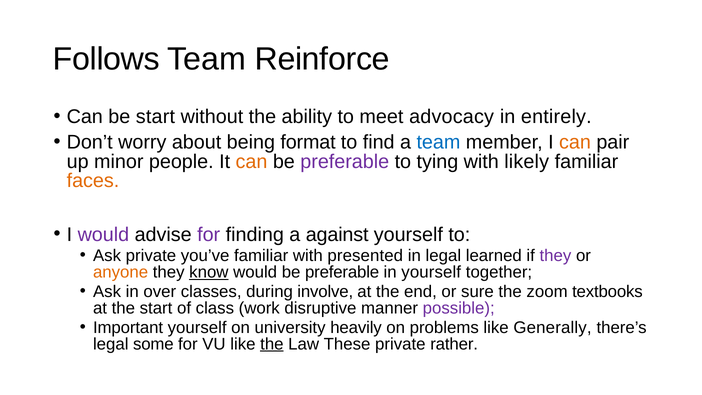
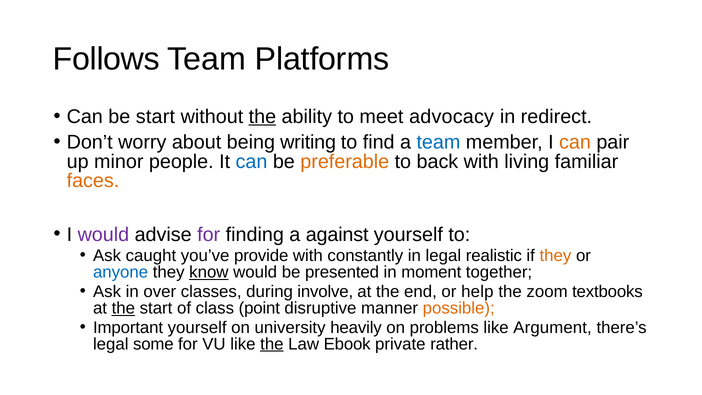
Reinforce: Reinforce -> Platforms
the at (262, 117) underline: none -> present
entirely: entirely -> redirect
format: format -> writing
can at (251, 162) colour: orange -> blue
preferable at (345, 162) colour: purple -> orange
tying: tying -> back
likely: likely -> living
Ask private: private -> caught
you’ve familiar: familiar -> provide
presented: presented -> constantly
learned: learned -> realistic
they at (555, 256) colour: purple -> orange
anyone colour: orange -> blue
would be preferable: preferable -> presented
in yourself: yourself -> moment
sure: sure -> help
the at (123, 308) underline: none -> present
work: work -> point
possible colour: purple -> orange
Generally: Generally -> Argument
These: These -> Ebook
